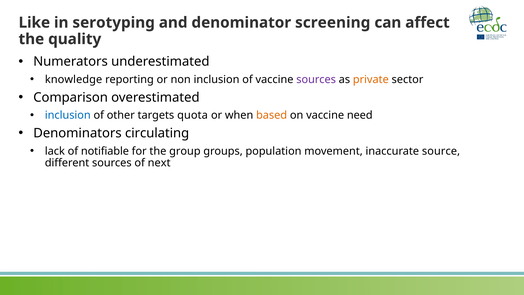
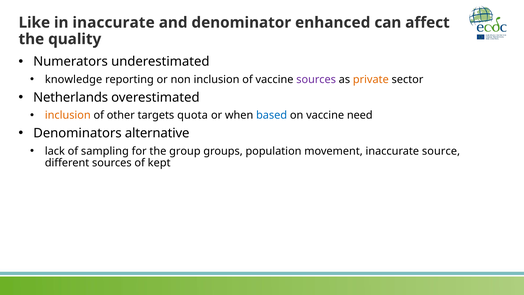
in serotyping: serotyping -> inaccurate
screening: screening -> enhanced
Comparison: Comparison -> Netherlands
inclusion at (68, 115) colour: blue -> orange
based colour: orange -> blue
circulating: circulating -> alternative
notifiable: notifiable -> sampling
next: next -> kept
